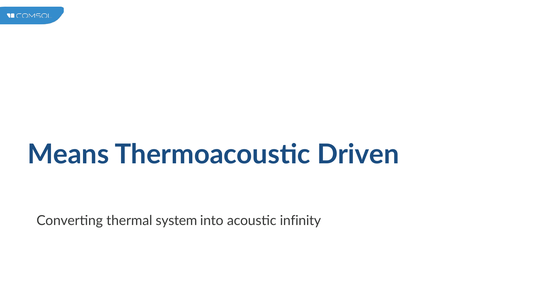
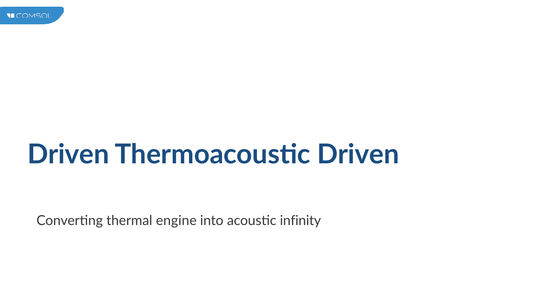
Means at (68, 154): Means -> Driven
system: system -> engine
